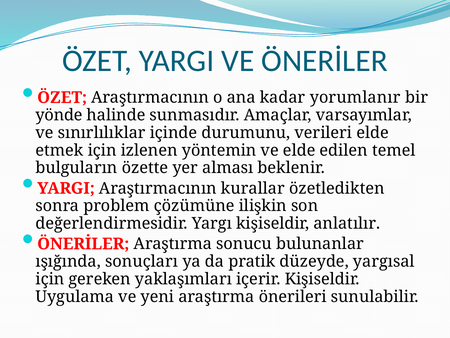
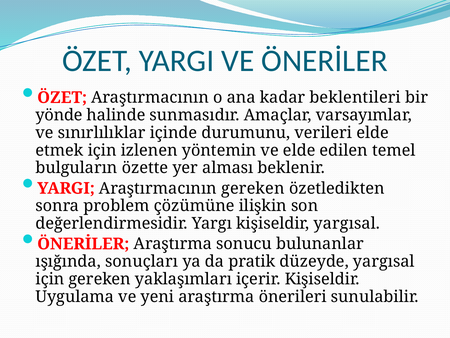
yorumlanır: yorumlanır -> beklentileri
Araştırmacının kurallar: kurallar -> gereken
kişiseldir anlatılır: anlatılır -> yargısal
